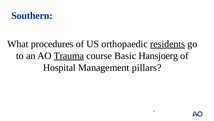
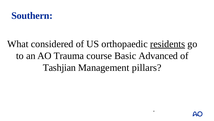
procedures: procedures -> considered
Trauma underline: present -> none
Hansjoerg: Hansjoerg -> Advanced
Hospital: Hospital -> Tashjian
